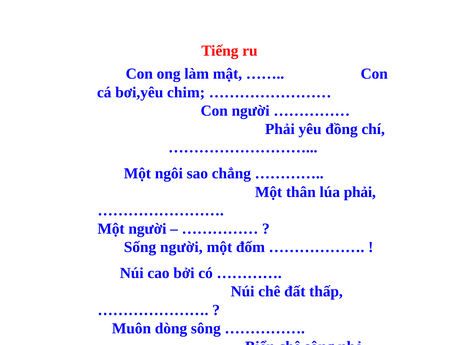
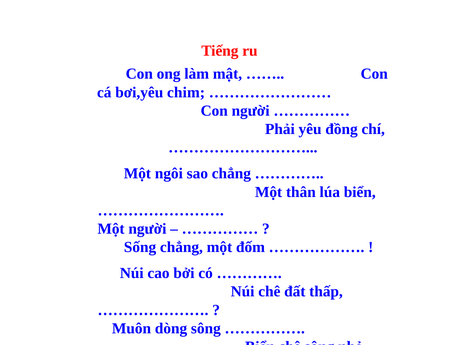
lúa phải: phải -> biển
Sống người: người -> chẳng
